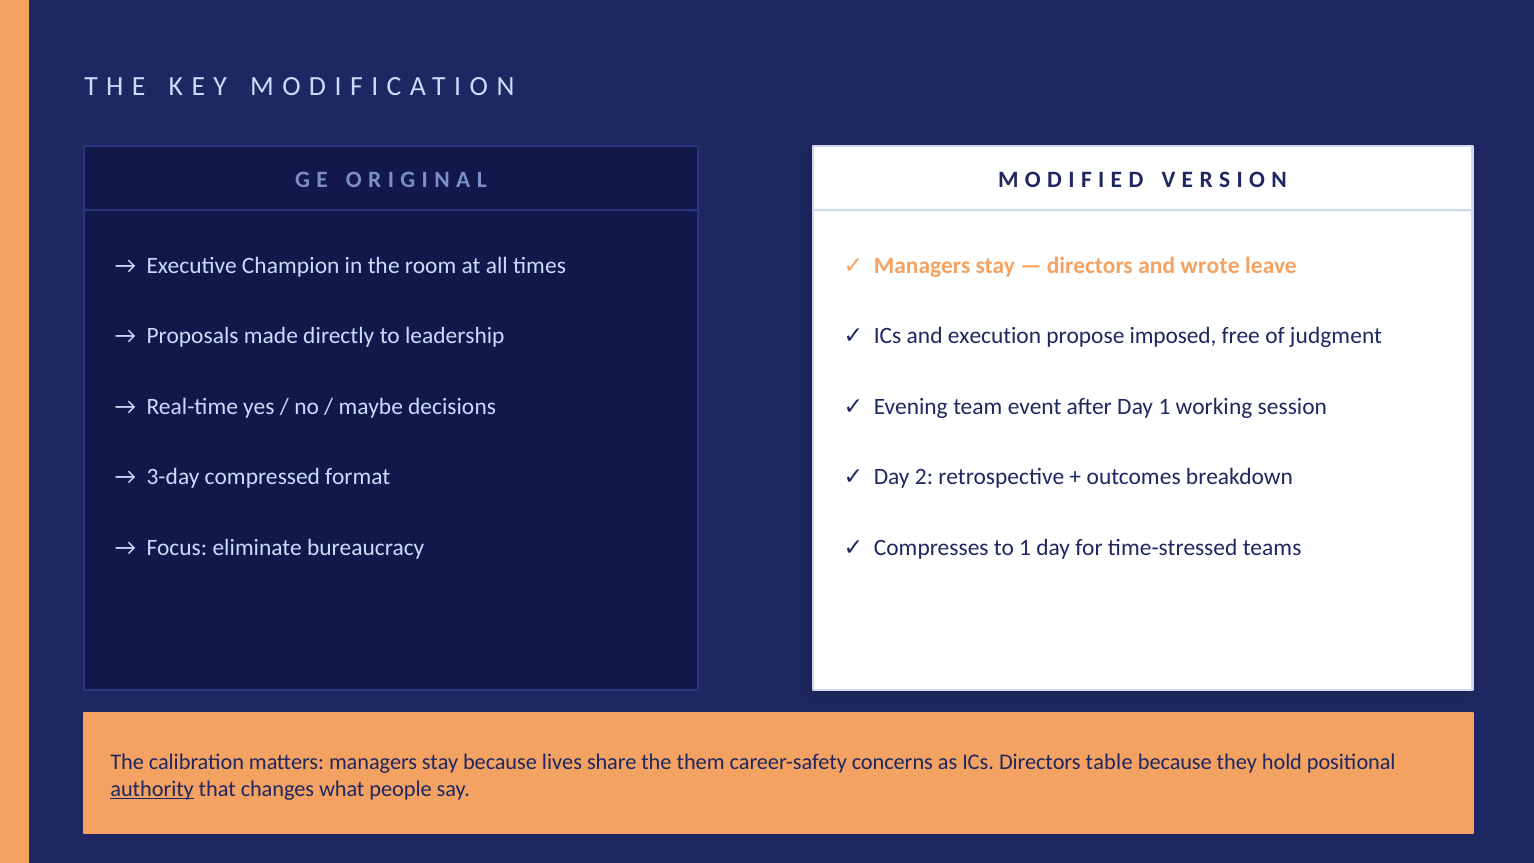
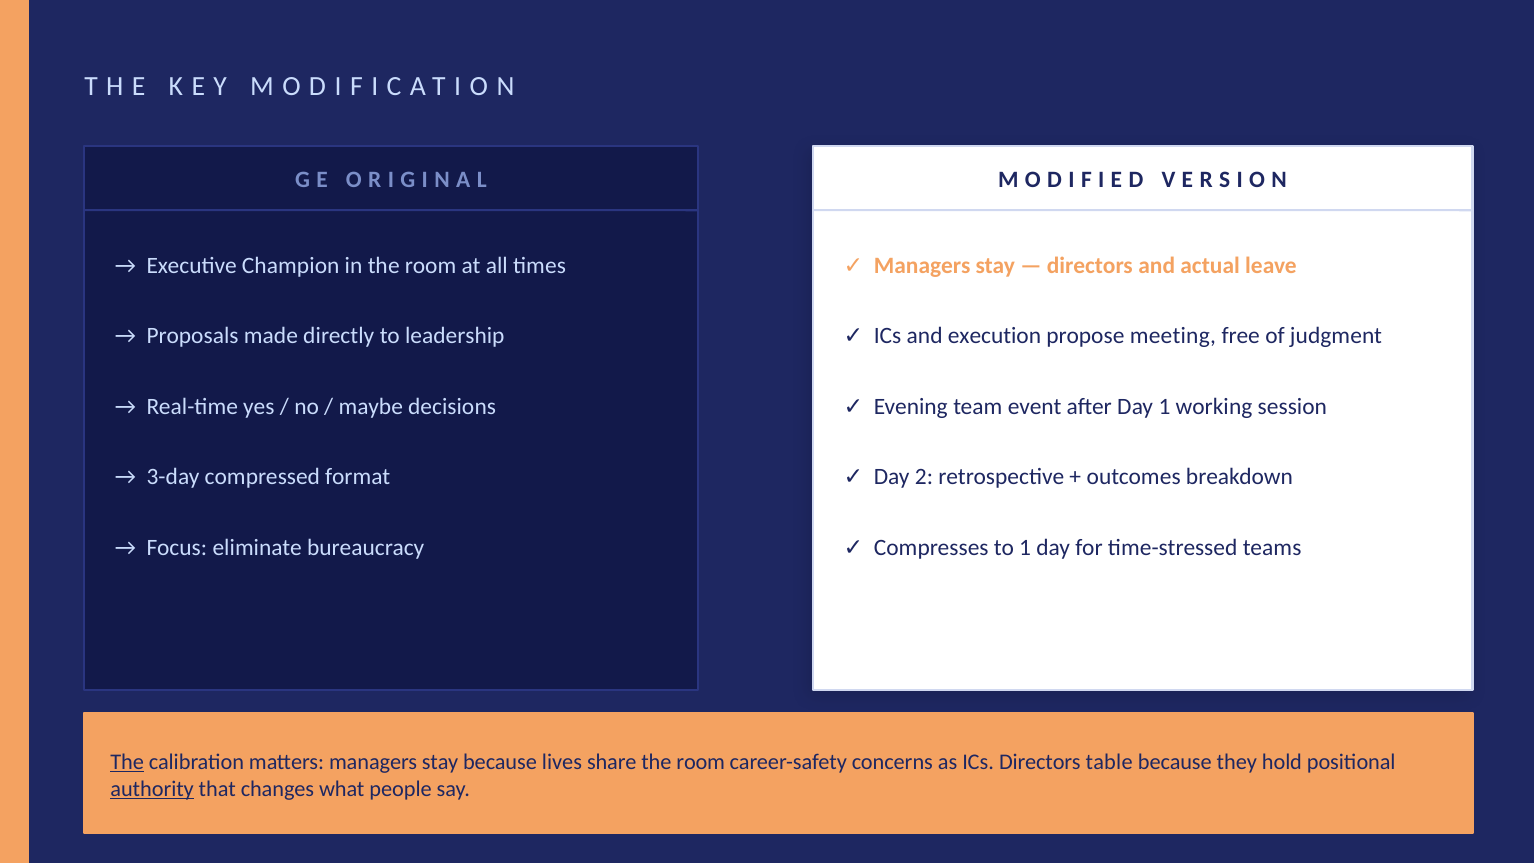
wrote: wrote -> actual
imposed: imposed -> meeting
The at (127, 762) underline: none -> present
share the them: them -> room
